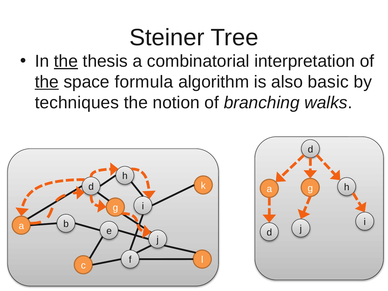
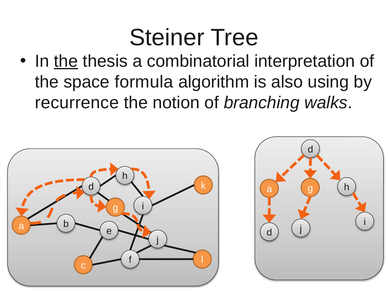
the at (47, 82) underline: present -> none
basic: basic -> using
techniques: techniques -> recurrence
